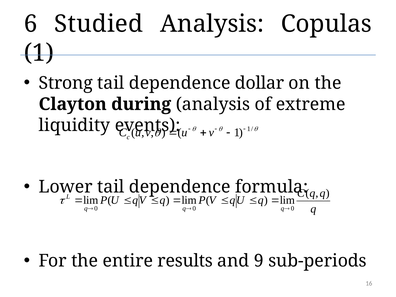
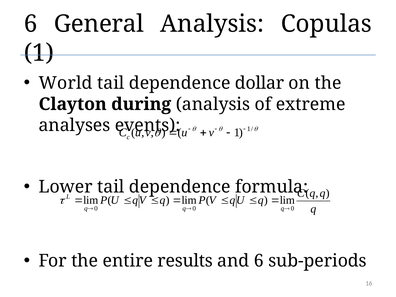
Studied: Studied -> General
Strong: Strong -> World
liquidity: liquidity -> analyses
and 9: 9 -> 6
